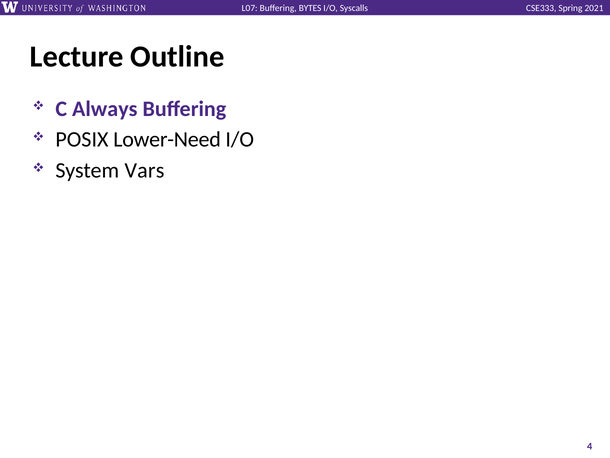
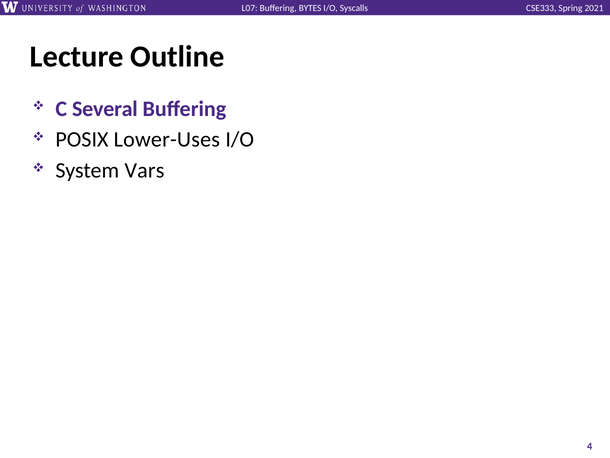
Always: Always -> Several
Lower-Need: Lower-Need -> Lower-Uses
